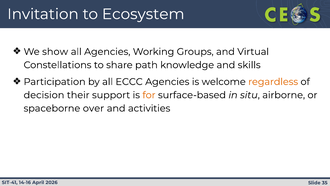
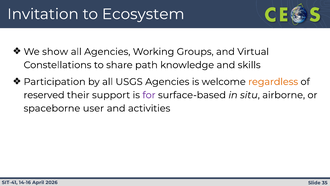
ECCC: ECCC -> USGS
decision: decision -> reserved
for colour: orange -> purple
over: over -> user
